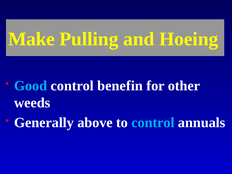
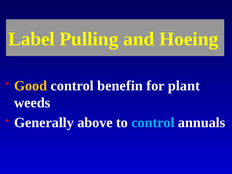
Make: Make -> Label
Good colour: light blue -> yellow
other: other -> plant
